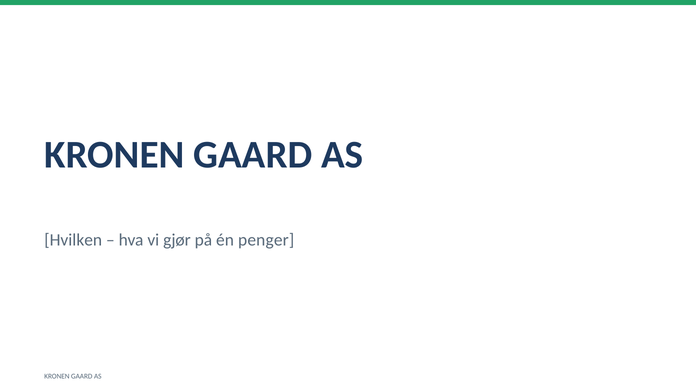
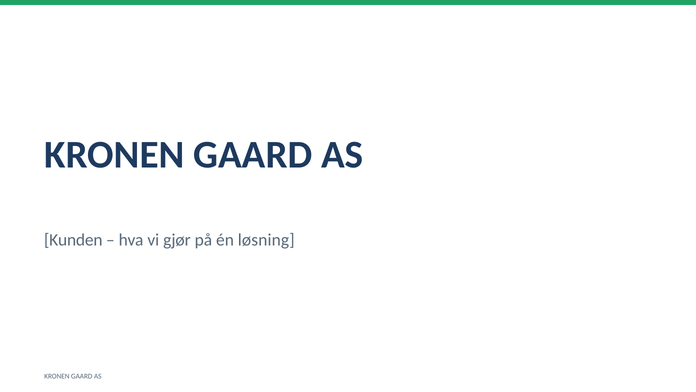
Hvilken: Hvilken -> Kunden
penger: penger -> løsning
